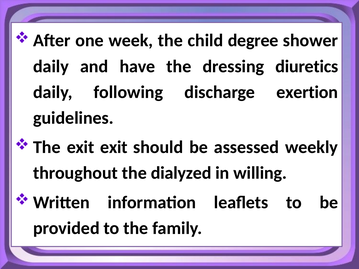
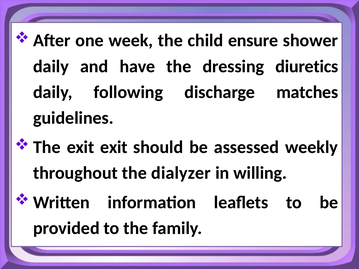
degree: degree -> ensure
exertion: exertion -> matches
dialyzed: dialyzed -> dialyzer
